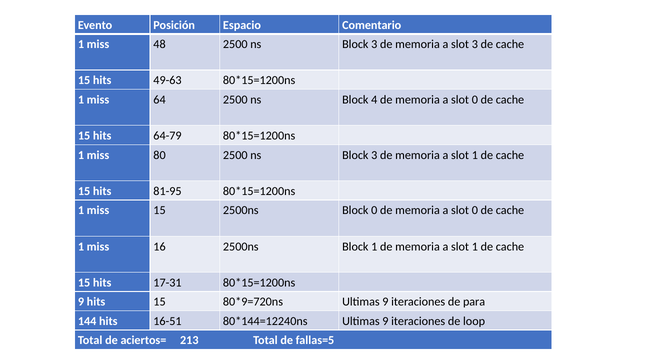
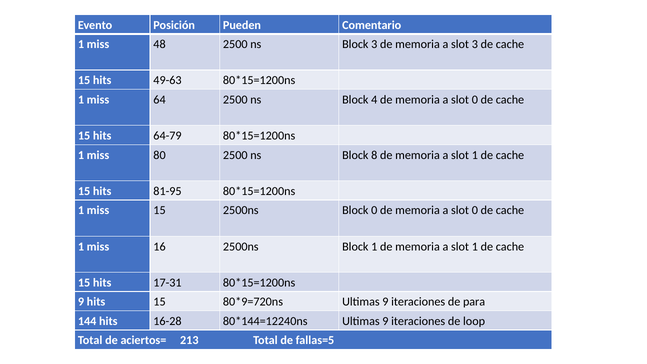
Espacio: Espacio -> Pueden
3 at (374, 155): 3 -> 8
16-51: 16-51 -> 16-28
